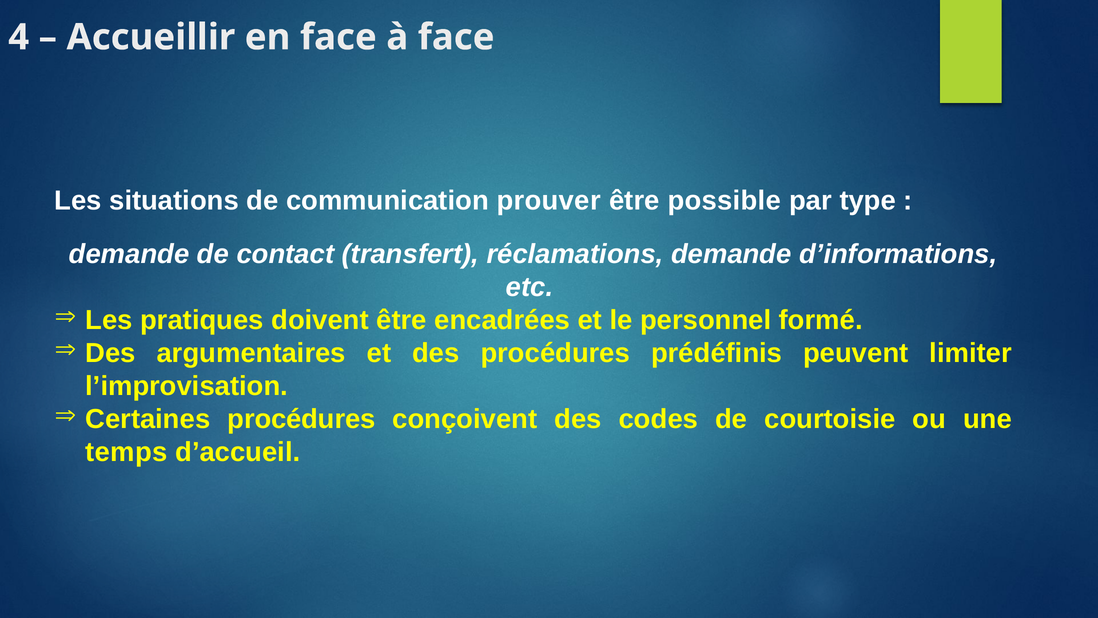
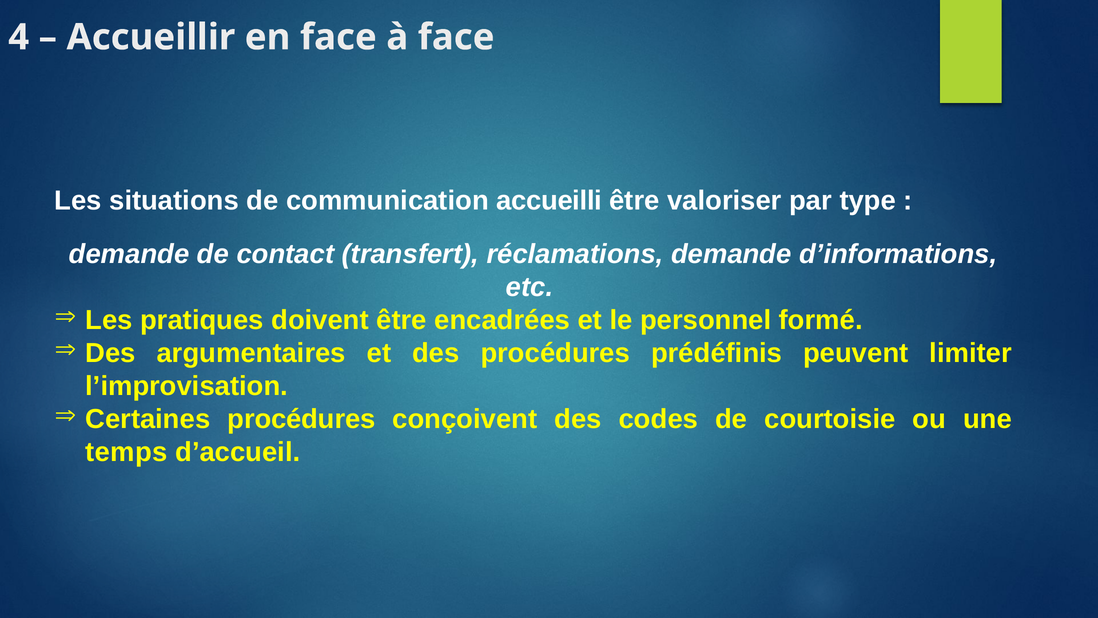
prouver: prouver -> accueilli
possible: possible -> valoriser
